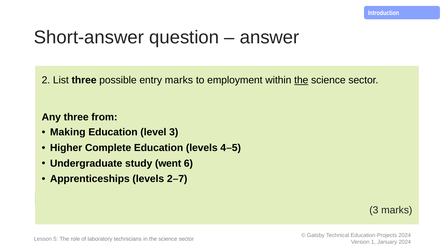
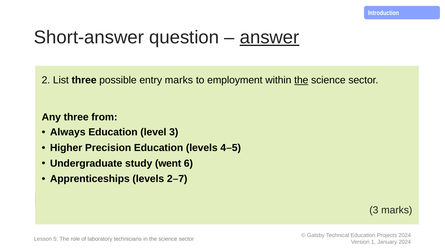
answer underline: none -> present
Making: Making -> Always
Complete: Complete -> Precision
